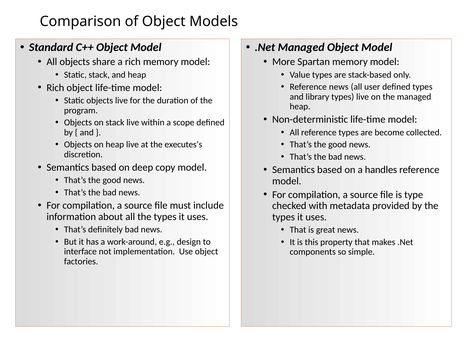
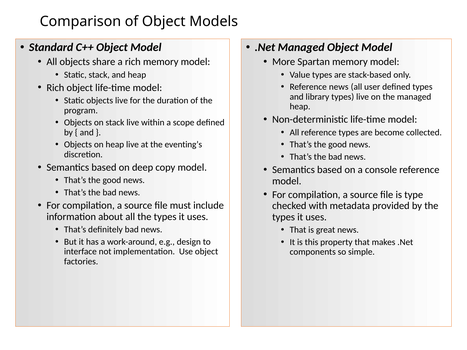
executes’s: executes’s -> eventing’s
handles: handles -> console
